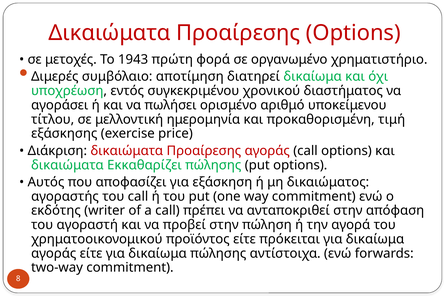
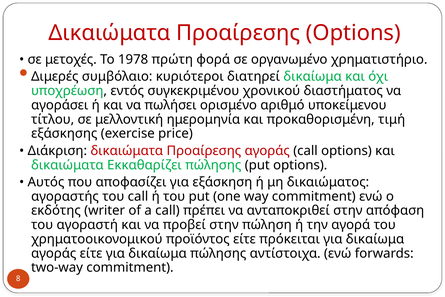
1943: 1943 -> 1978
αποτίμηση: αποτίμηση -> κυριότεροι
